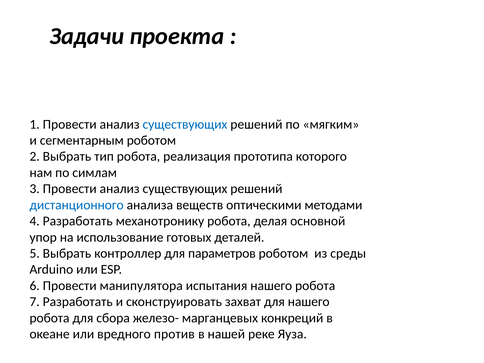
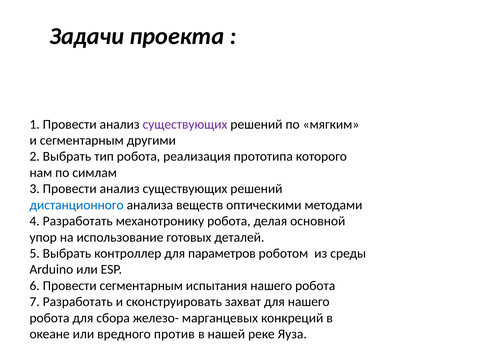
существующих at (185, 124) colour: blue -> purple
сегментарным роботом: роботом -> другими
Провести манипулятора: манипулятора -> сегментарным
